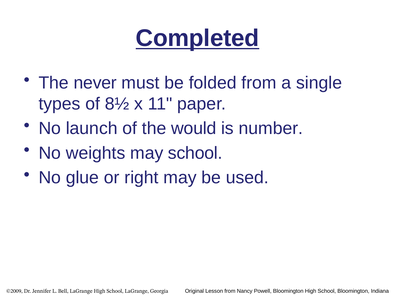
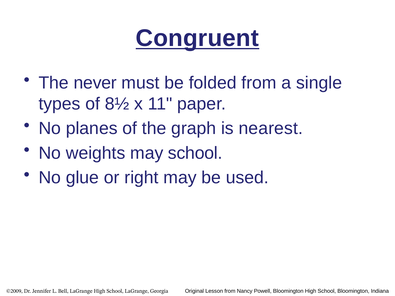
Completed: Completed -> Congruent
launch: launch -> planes
would: would -> graph
number: number -> nearest
